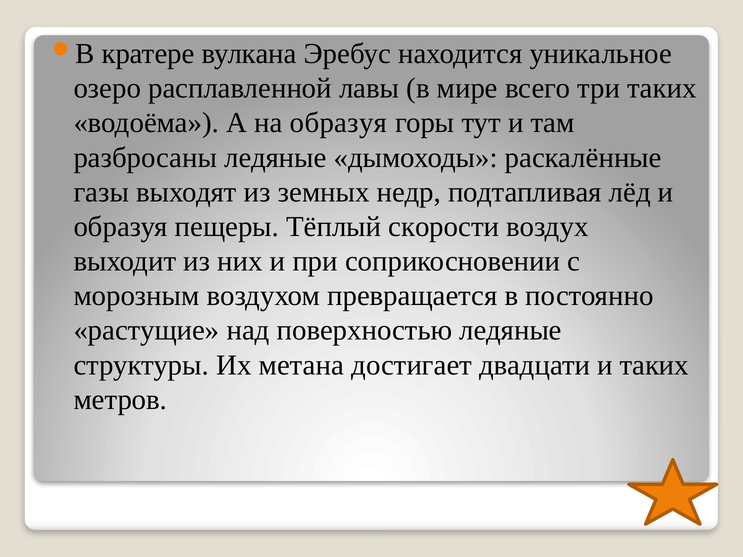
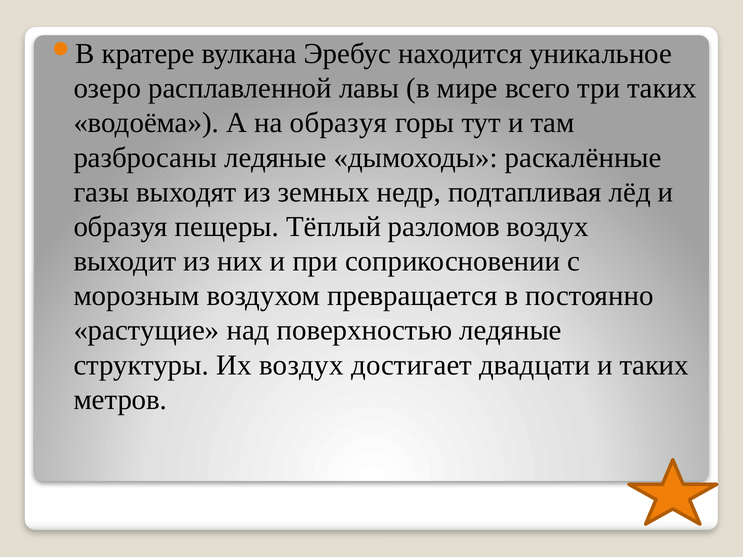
скорости: скорости -> разломов
Их метана: метана -> воздух
